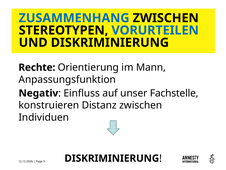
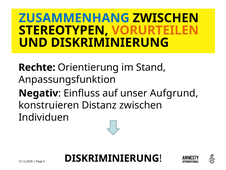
VORURTEILEN colour: blue -> orange
Mann: Mann -> Stand
Fachstelle: Fachstelle -> Aufgrund
